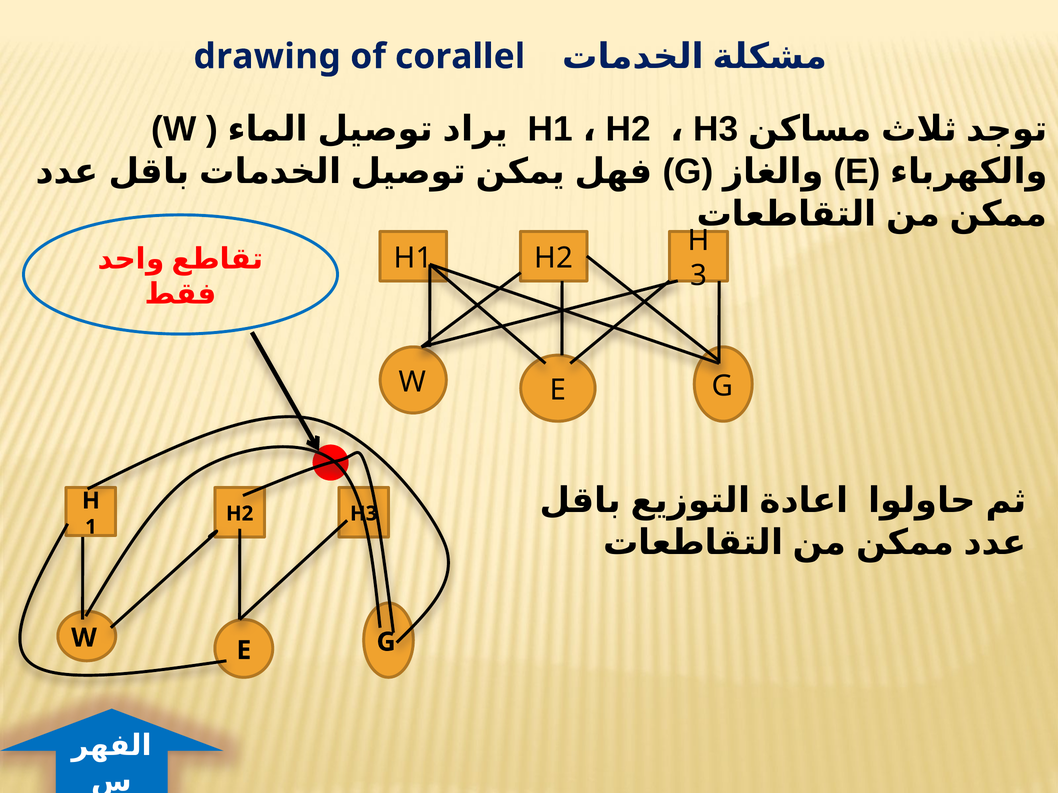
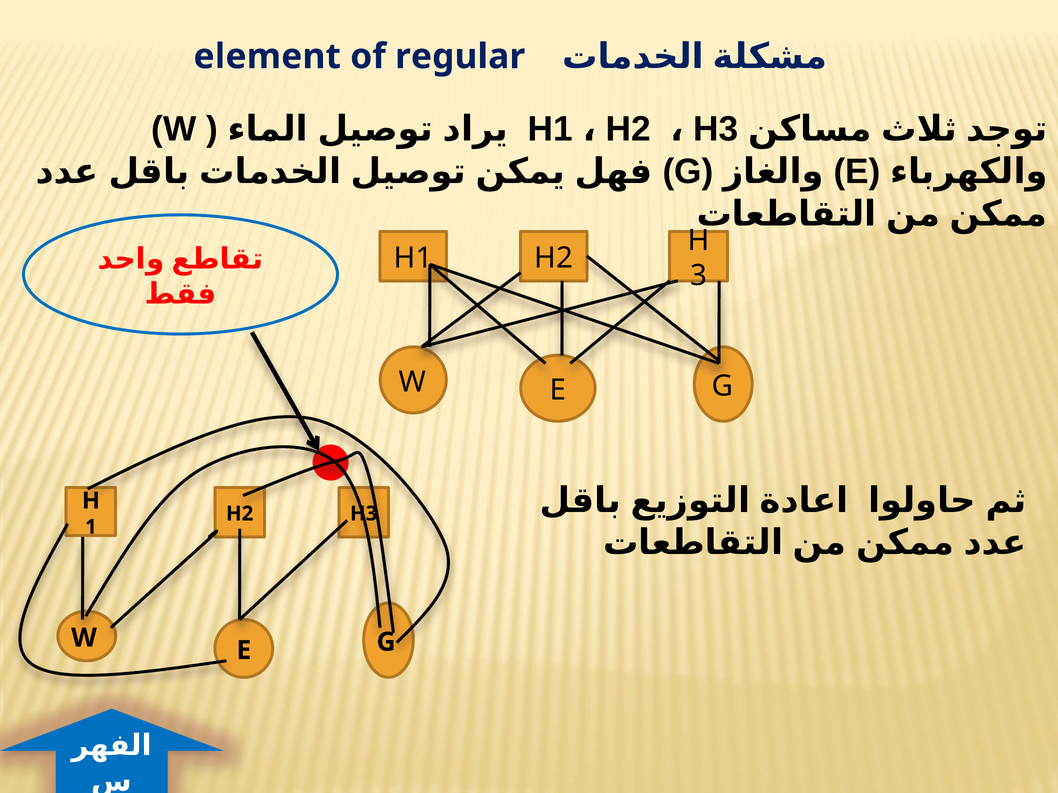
drawing: drawing -> element
corallel: corallel -> regular
